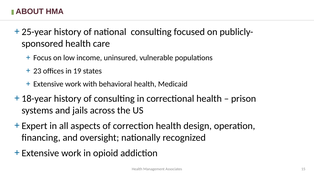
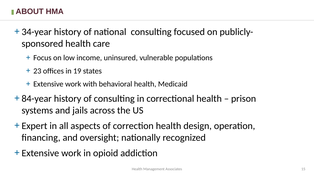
25-year: 25-year -> 34-year
18-year: 18-year -> 84-year
